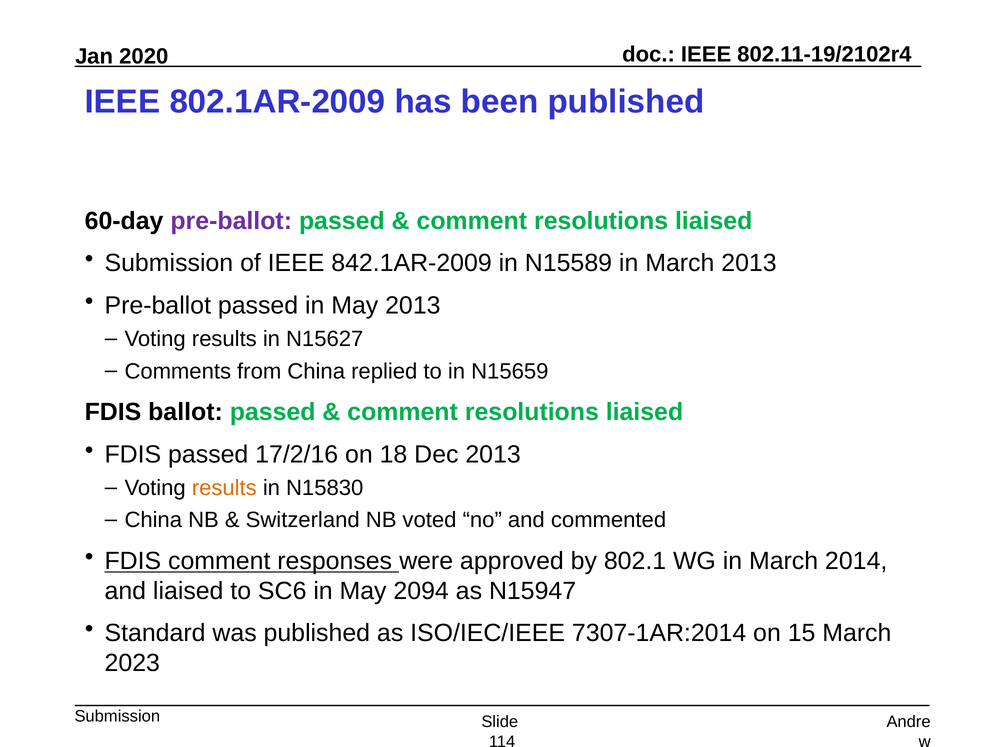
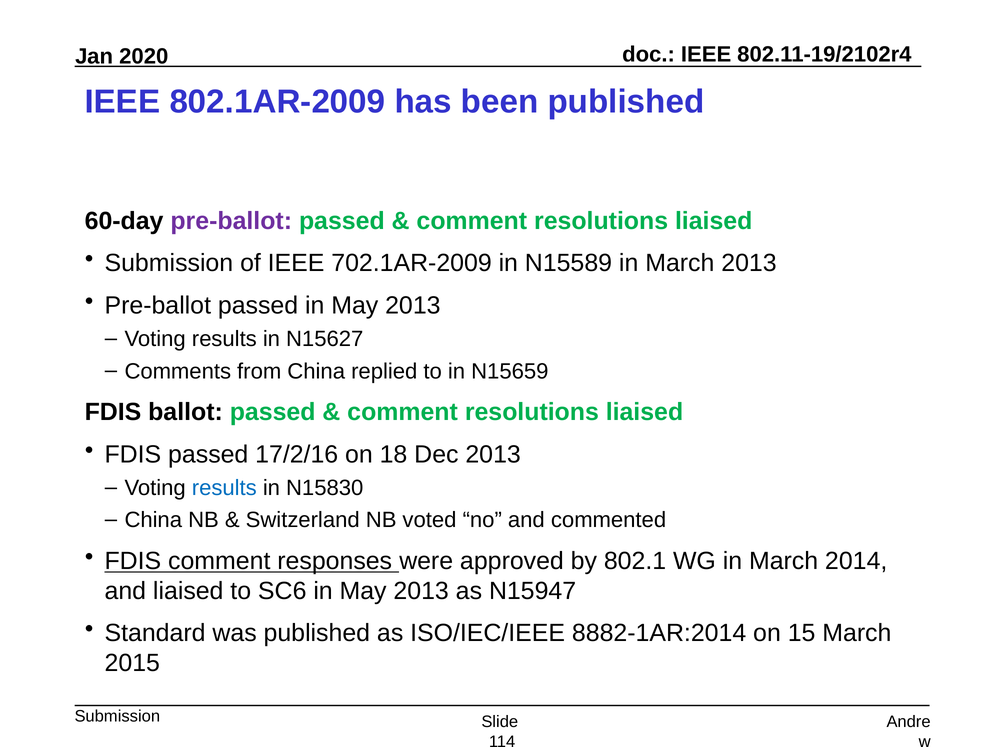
842.1AR-2009: 842.1AR-2009 -> 702.1AR-2009
results at (224, 488) colour: orange -> blue
SC6 in May 2094: 2094 -> 2013
7307-1AR:2014: 7307-1AR:2014 -> 8882-1AR:2014
2023: 2023 -> 2015
